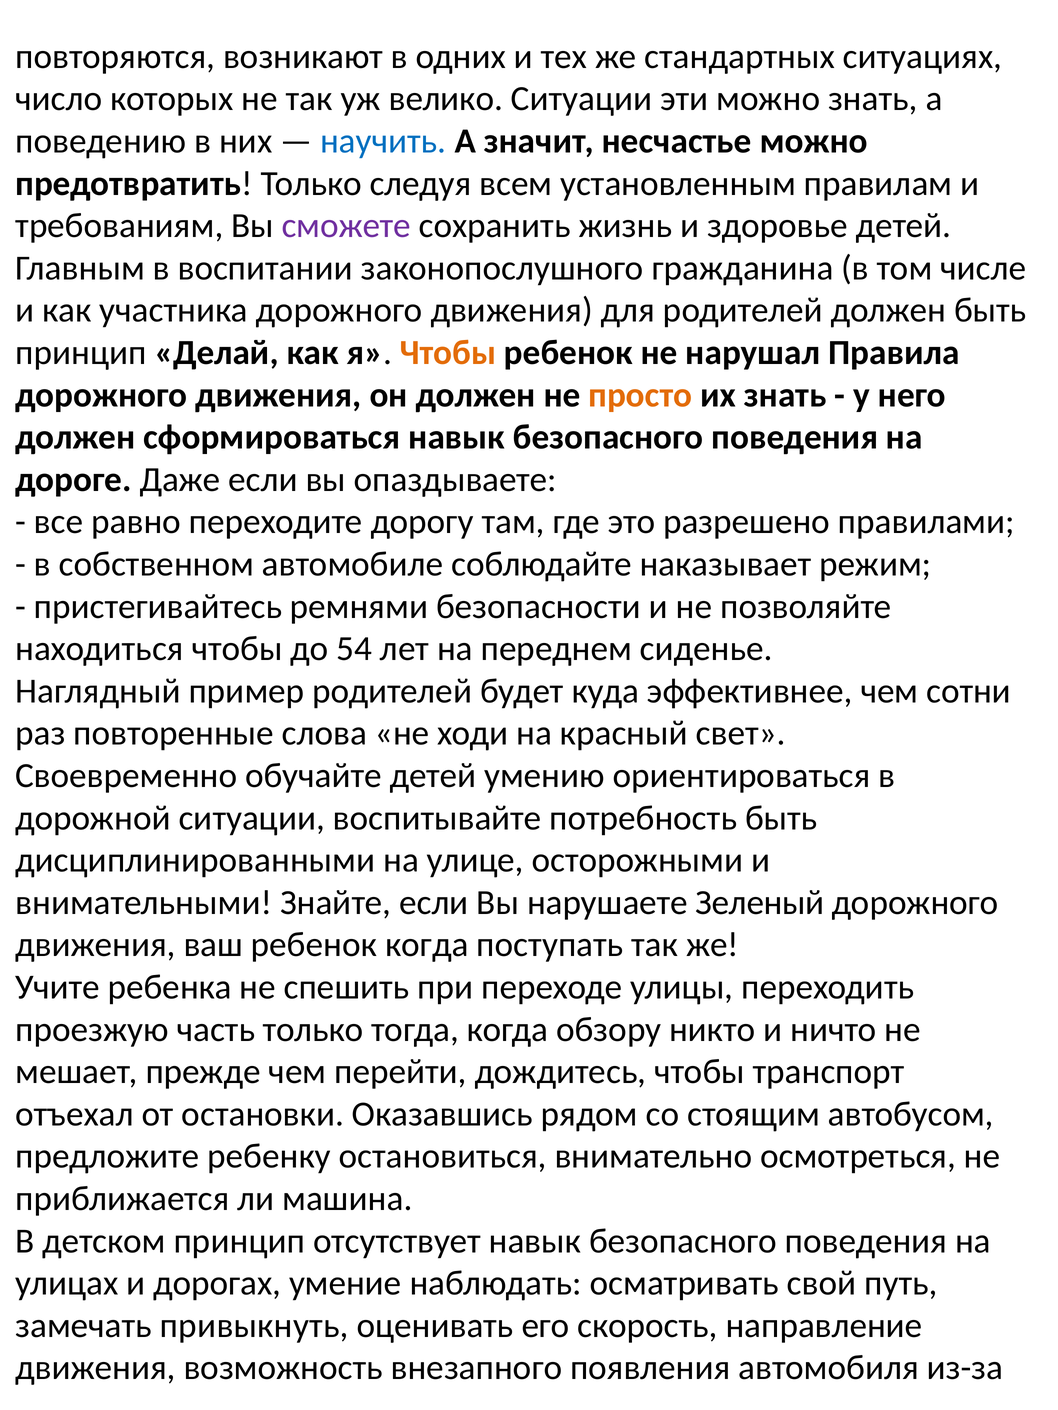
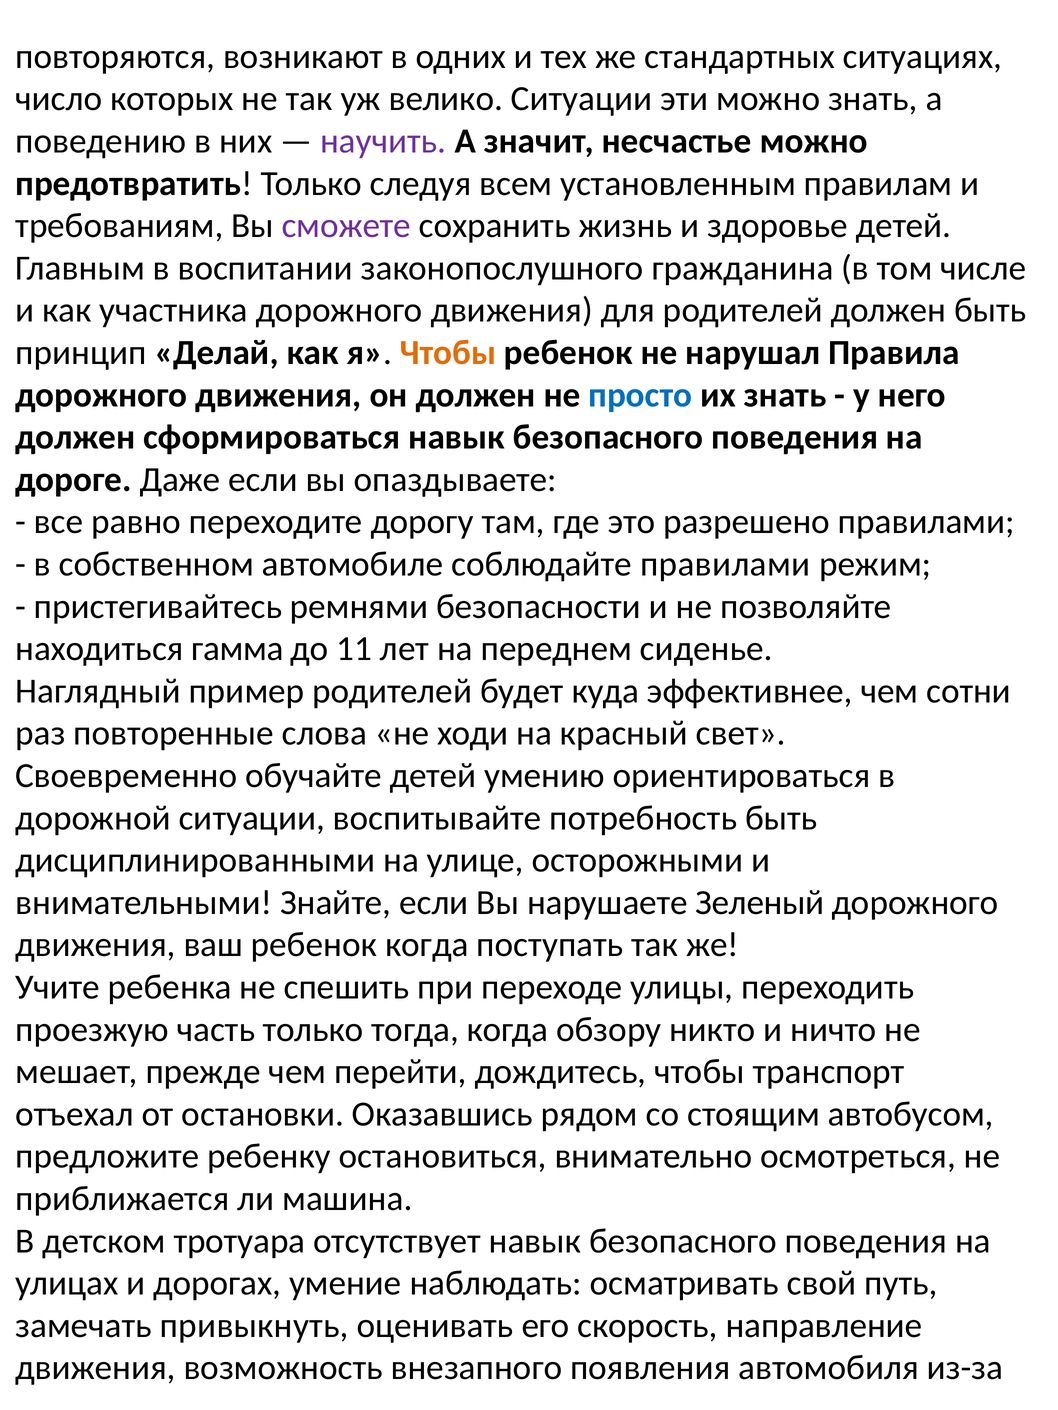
научить colour: blue -> purple
просто colour: orange -> blue
соблюдайте наказывает: наказывает -> правилами
находиться чтобы: чтобы -> гамма
54: 54 -> 11
детском принцип: принцип -> тротуара
